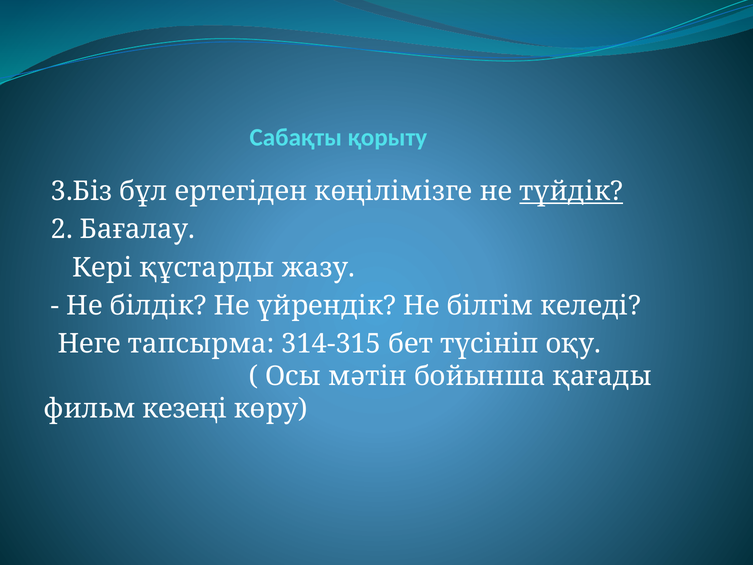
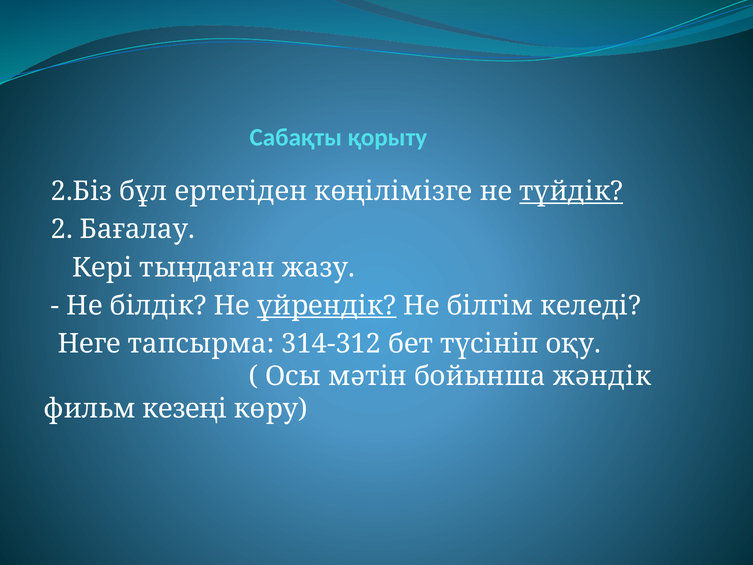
3.Біз: 3.Біз -> 2.Біз
құстарды: құстарды -> тыңдаған
үйрендік underline: none -> present
314-315: 314-315 -> 314-312
қағады: қағады -> жәндік
